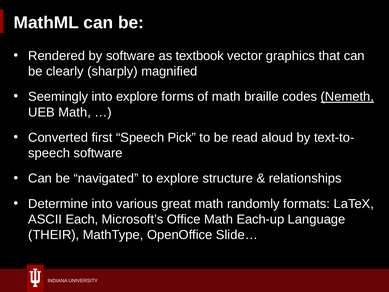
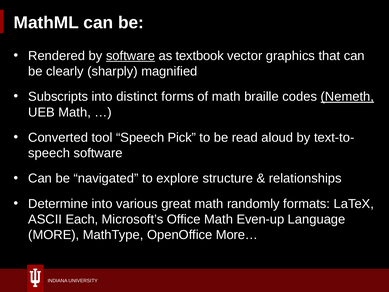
software at (131, 56) underline: none -> present
Seemingly: Seemingly -> Subscripts
into explore: explore -> distinct
first: first -> tool
Each-up: Each-up -> Even-up
THEIR: THEIR -> MORE
Slide…: Slide… -> More…
